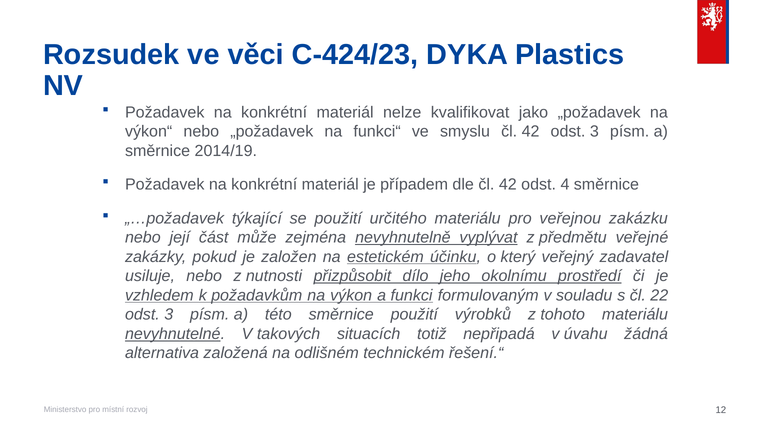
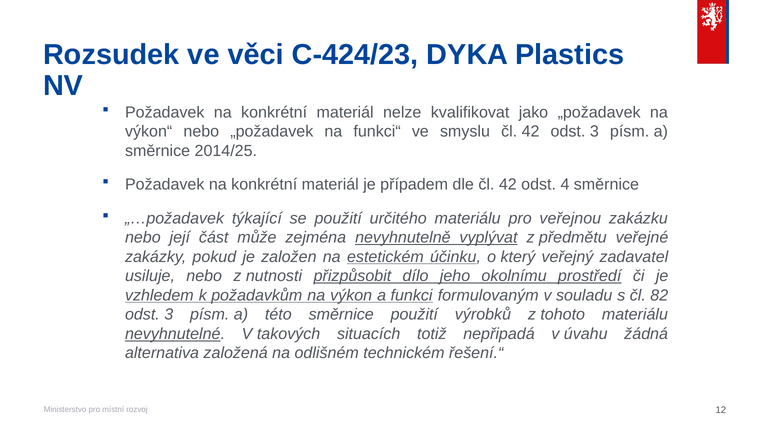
2014/19: 2014/19 -> 2014/25
22: 22 -> 82
